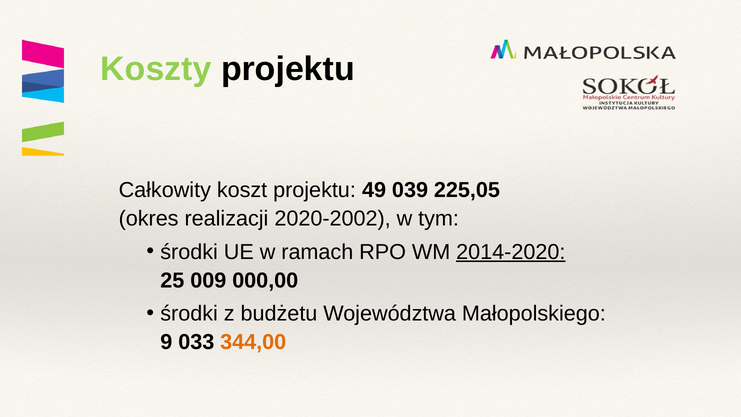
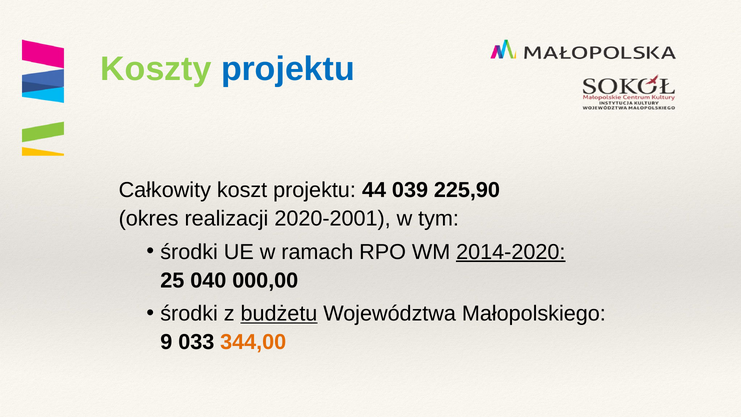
projektu at (288, 69) colour: black -> blue
49: 49 -> 44
225,05: 225,05 -> 225,90
2020-2002: 2020-2002 -> 2020-2001
009: 009 -> 040
budżetu underline: none -> present
